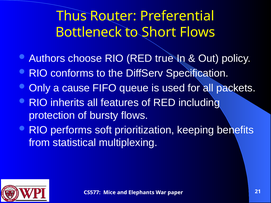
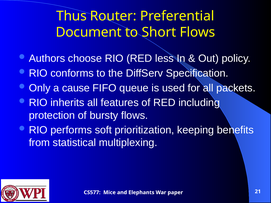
Bottleneck: Bottleneck -> Document
true: true -> less
